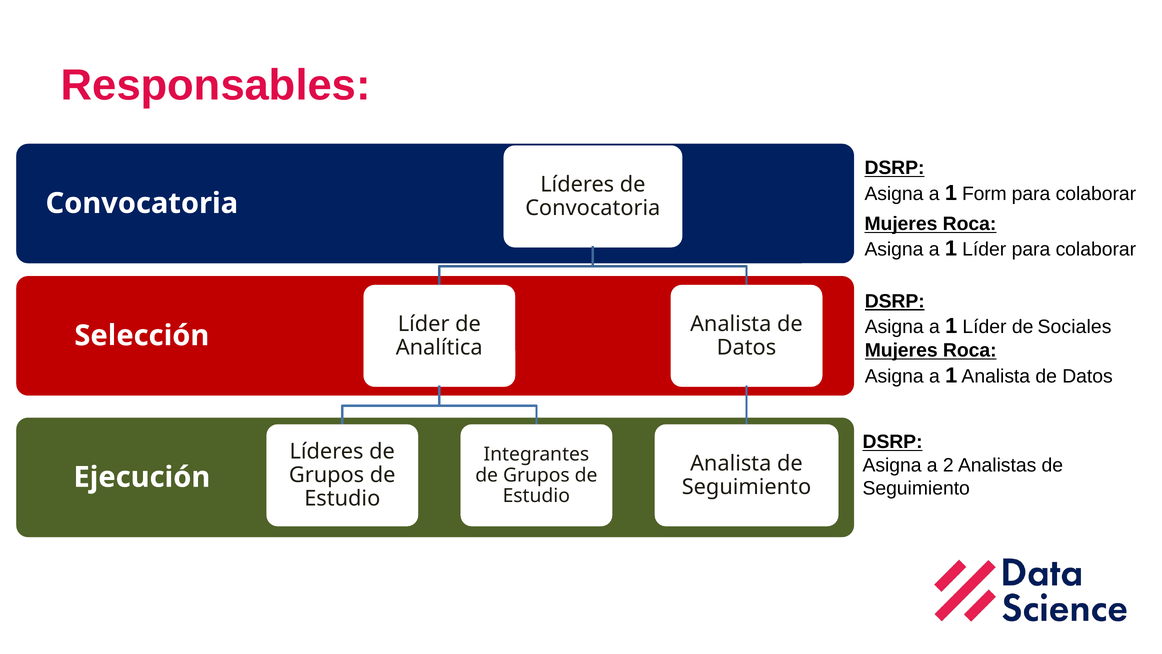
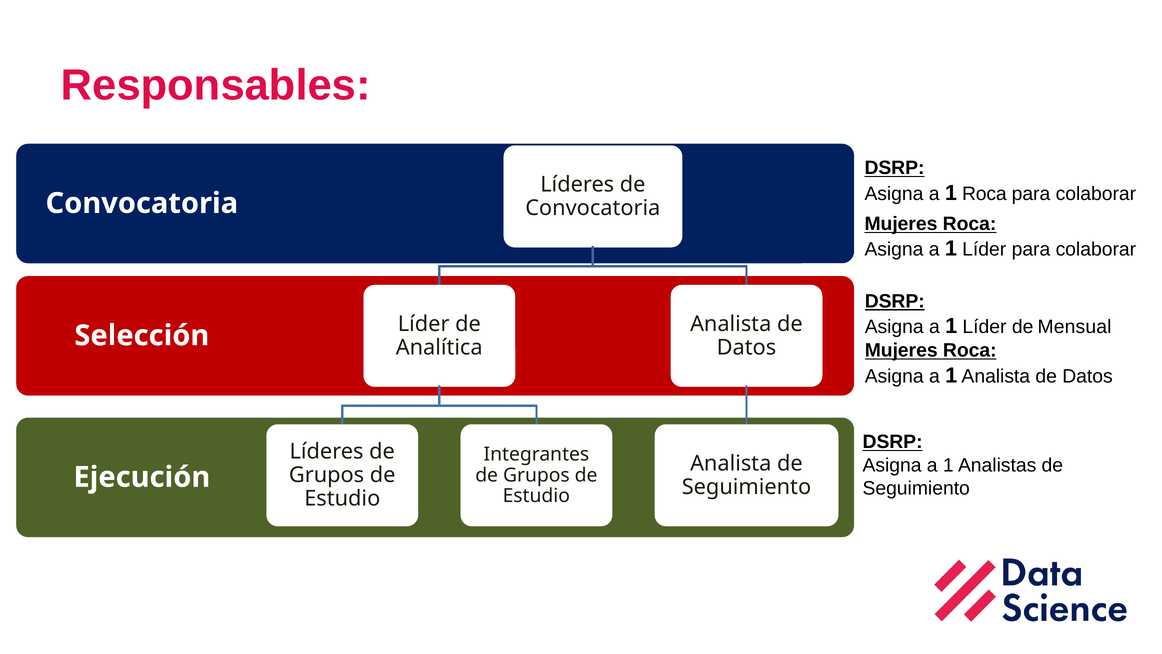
1 Form: Form -> Roca
Sociales: Sociales -> Mensual
2 at (948, 465): 2 -> 1
